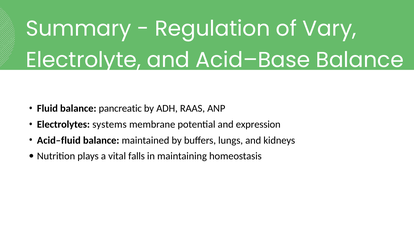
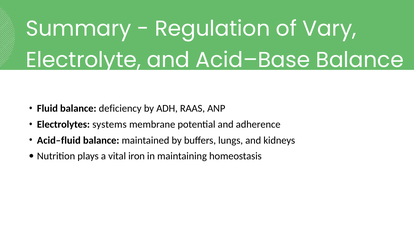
pancreatic: pancreatic -> deficiency
expression: expression -> adherence
falls: falls -> iron
